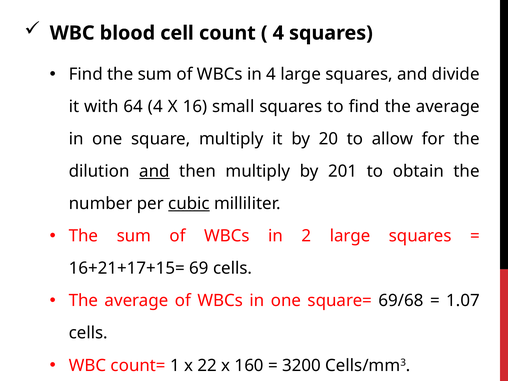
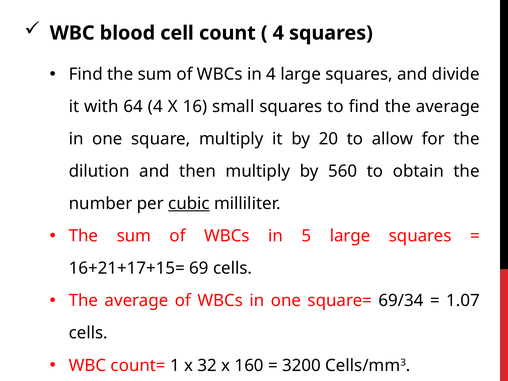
and at (154, 171) underline: present -> none
201: 201 -> 560
2: 2 -> 5
69/68: 69/68 -> 69/34
22: 22 -> 32
